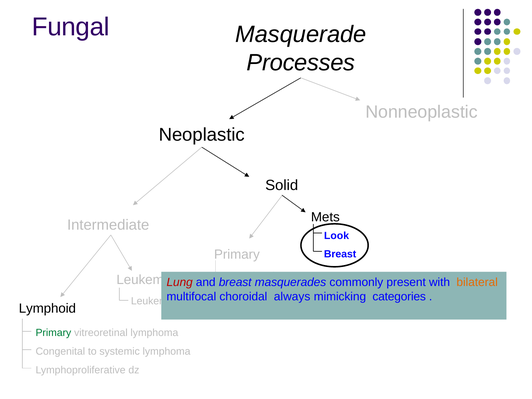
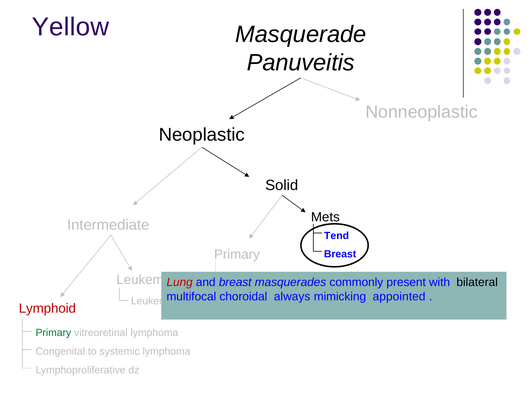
Fungal: Fungal -> Yellow
Processes: Processes -> Panuveitis
Look: Look -> Tend
bilateral colour: orange -> black
categories: categories -> appointed
Lymphoid colour: black -> red
